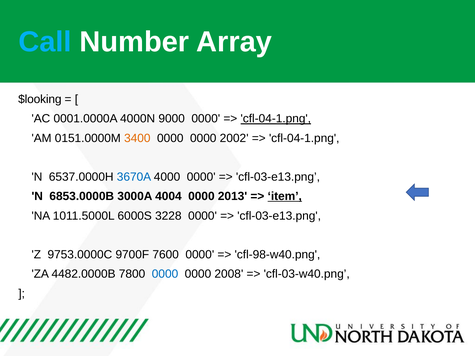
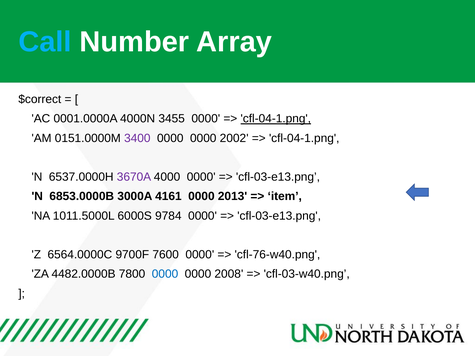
$looking: $looking -> $correct
9000: 9000 -> 3455
3400 colour: orange -> purple
3670A colour: blue -> purple
4004: 4004 -> 4161
item underline: present -> none
3228: 3228 -> 9784
9753.0000C: 9753.0000C -> 6564.0000C
cfl-98-w40.png: cfl-98-w40.png -> cfl-76-w40.png
